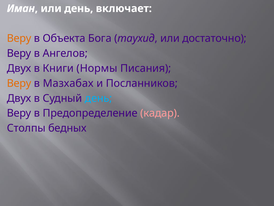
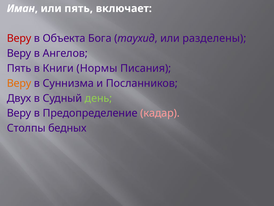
или день: день -> пять
Веру at (19, 38) colour: orange -> red
достаточно: достаточно -> разделены
Двух at (19, 68): Двух -> Пять
Мазхабах: Мазхабах -> Суннизма
день at (98, 98) colour: light blue -> light green
